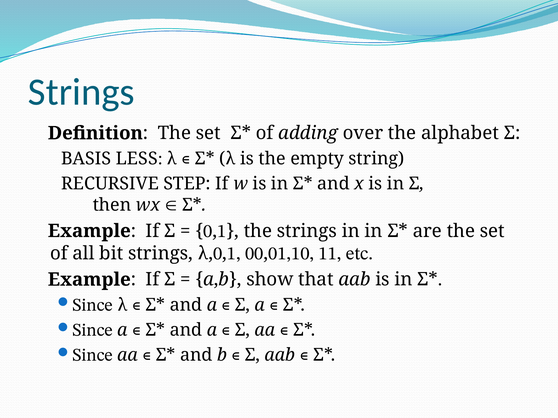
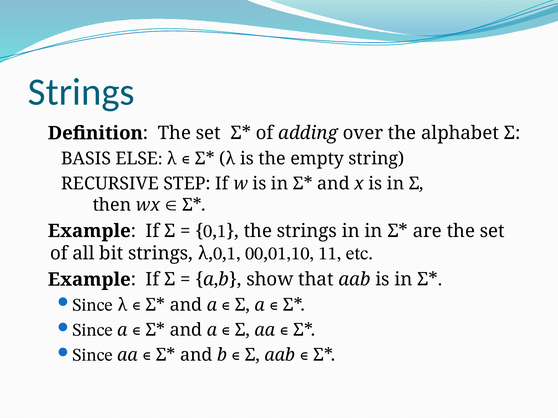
LESS: LESS -> ELSE
